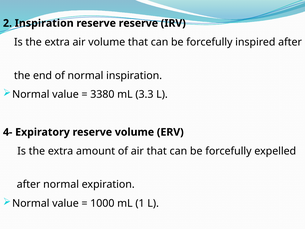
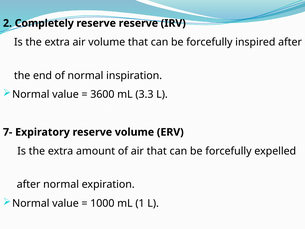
2 Inspiration: Inspiration -> Completely
3380: 3380 -> 3600
4-: 4- -> 7-
